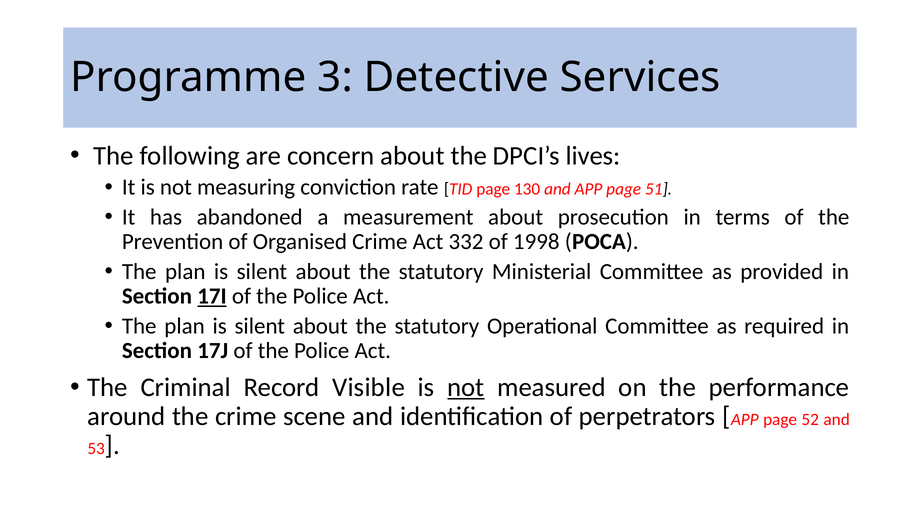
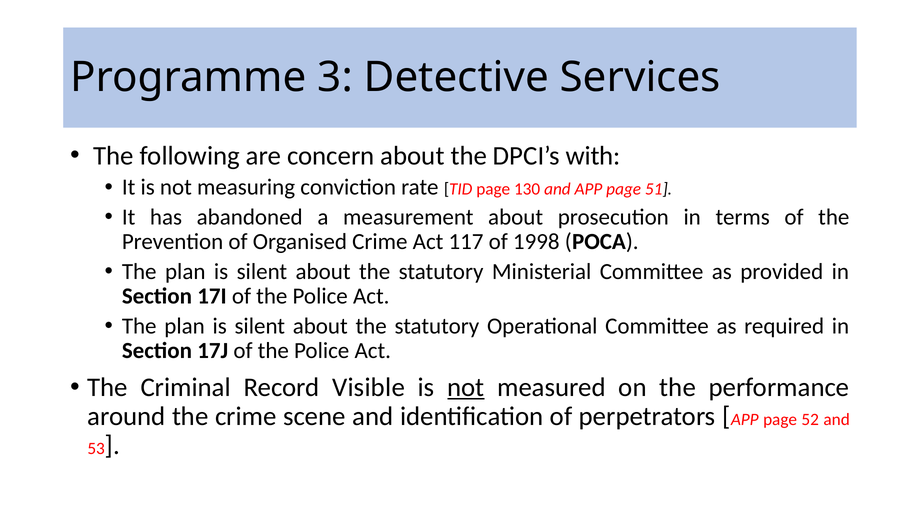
lives: lives -> with
332: 332 -> 117
17I underline: present -> none
